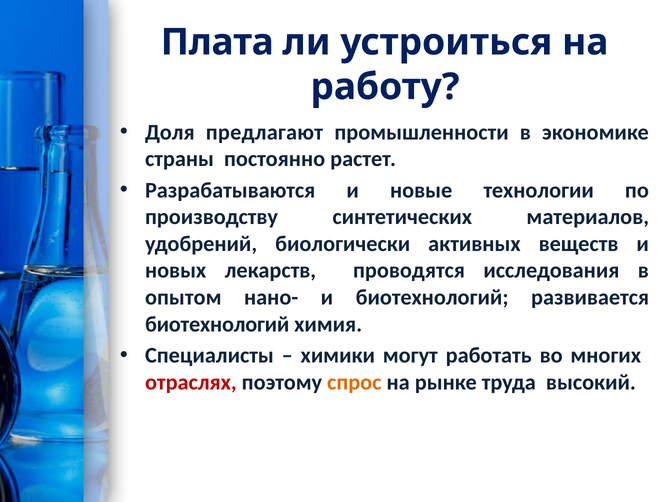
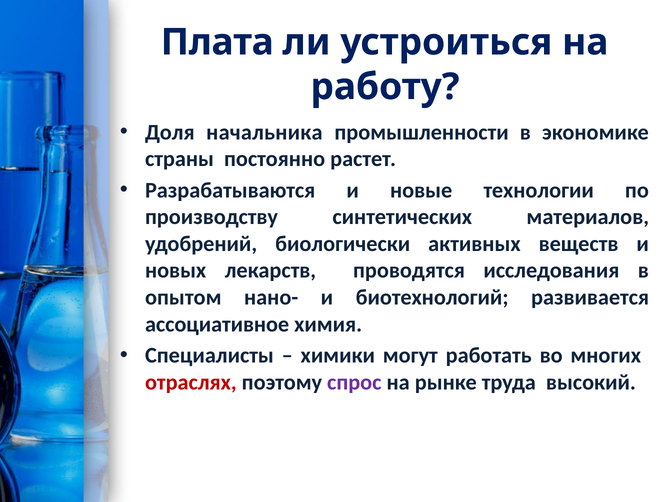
предлагают: предлагают -> начальника
биотехнологий at (217, 324): биотехнологий -> ассоциативное
спрос colour: orange -> purple
